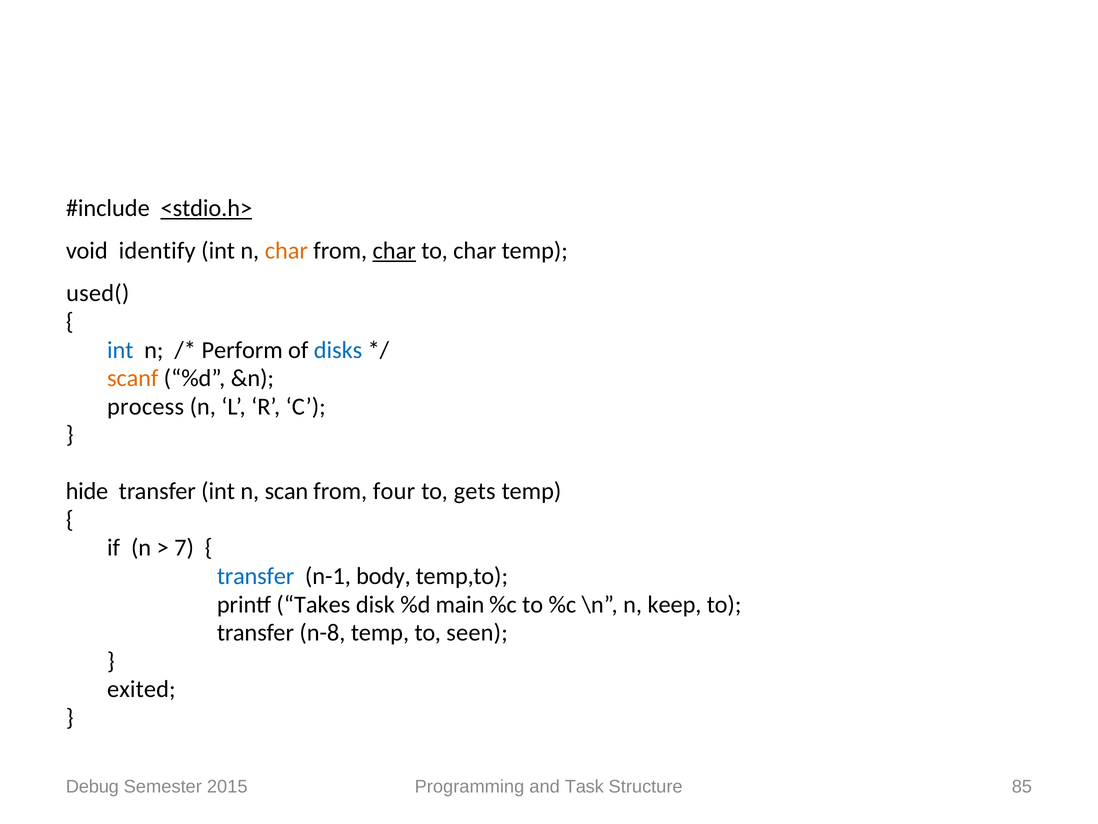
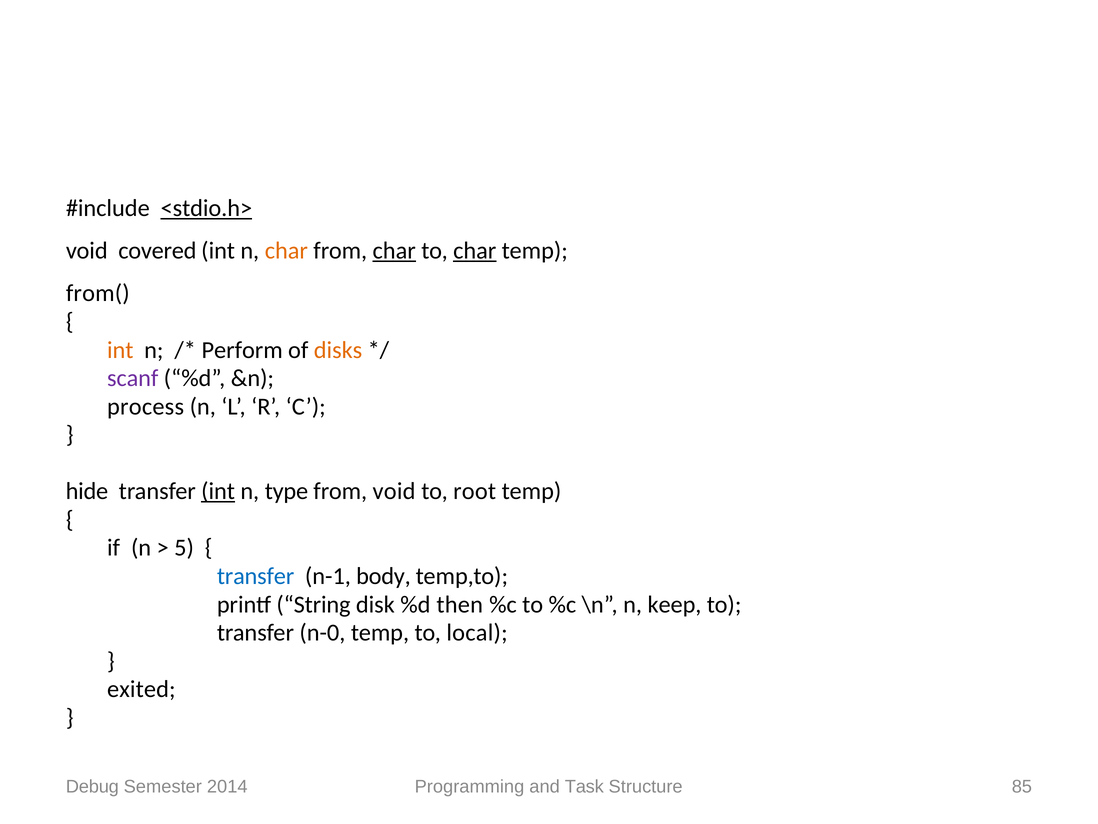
identify: identify -> covered
char at (475, 251) underline: none -> present
used(: used( -> from(
int at (120, 350) colour: blue -> orange
disks colour: blue -> orange
scanf colour: orange -> purple
int at (218, 491) underline: none -> present
scan: scan -> type
from four: four -> void
gets: gets -> root
7: 7 -> 5
Takes: Takes -> String
main: main -> then
n-8: n-8 -> n-0
seen: seen -> local
2015: 2015 -> 2014
